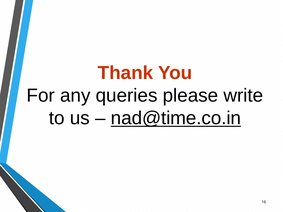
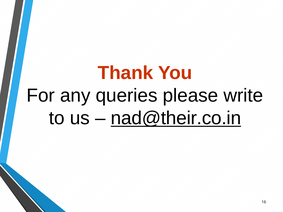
nad@time.co.in: nad@time.co.in -> nad@their.co.in
